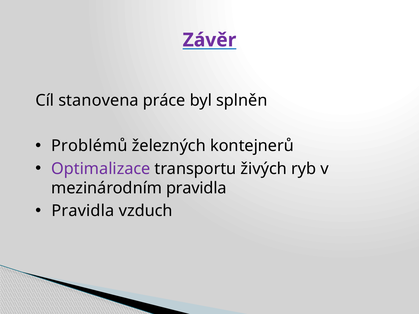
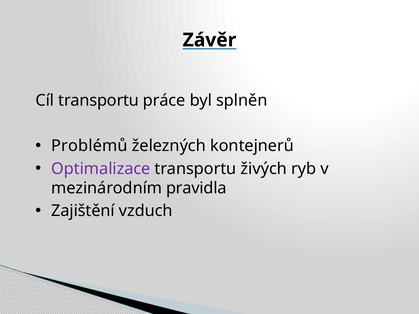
Závěr colour: purple -> black
Cíl stanovena: stanovena -> transportu
Pravidla at (83, 211): Pravidla -> Zajištění
